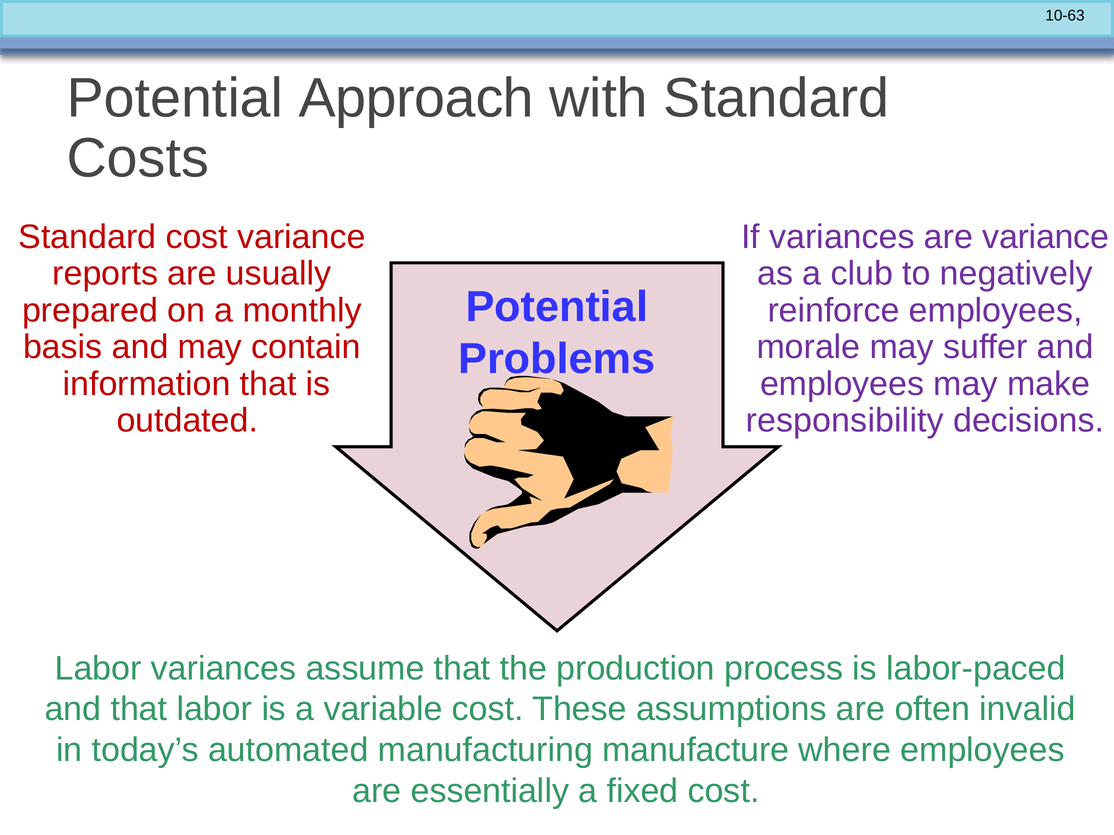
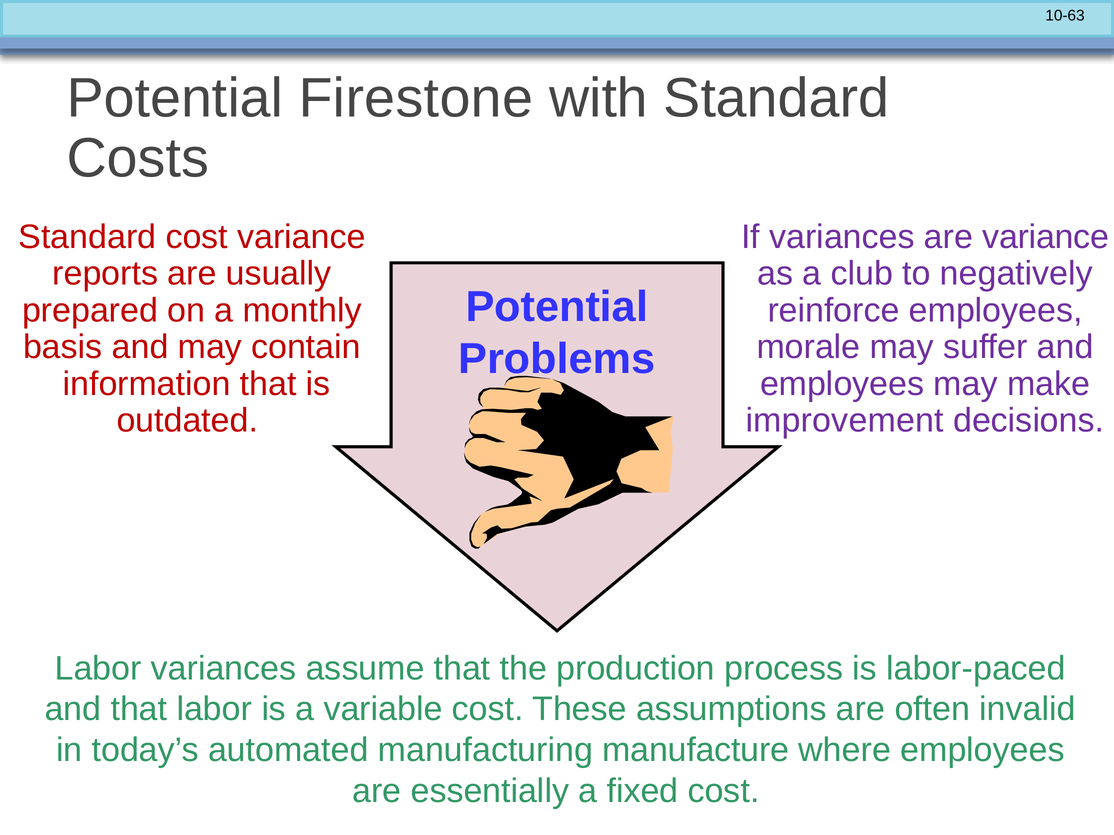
Approach: Approach -> Firestone
responsibility: responsibility -> improvement
